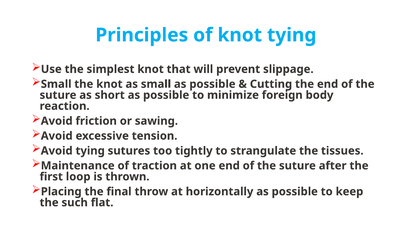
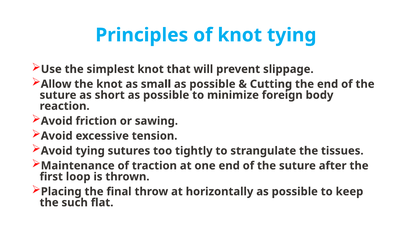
Small at (56, 84): Small -> Allow
